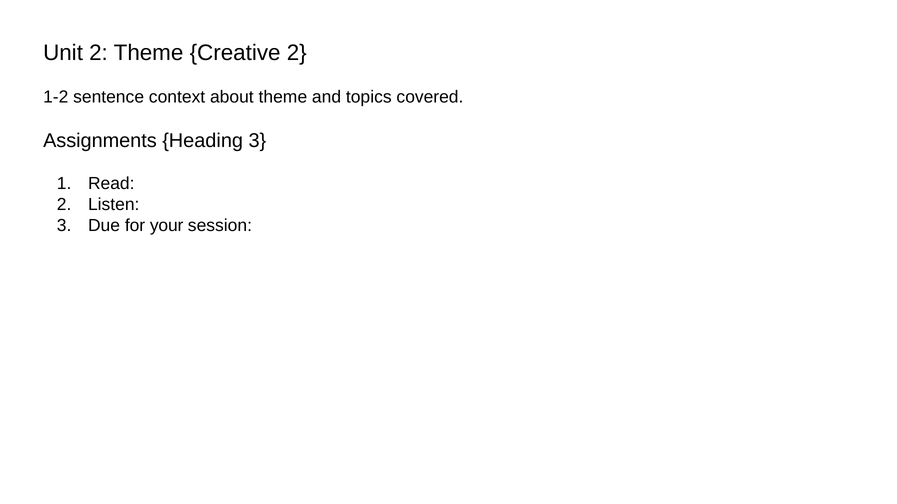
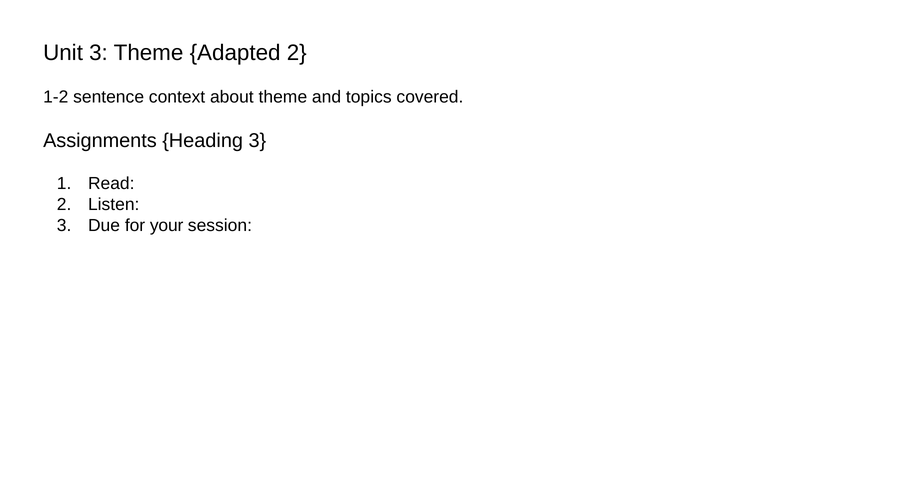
Unit 2: 2 -> 3
Creative: Creative -> Adapted
